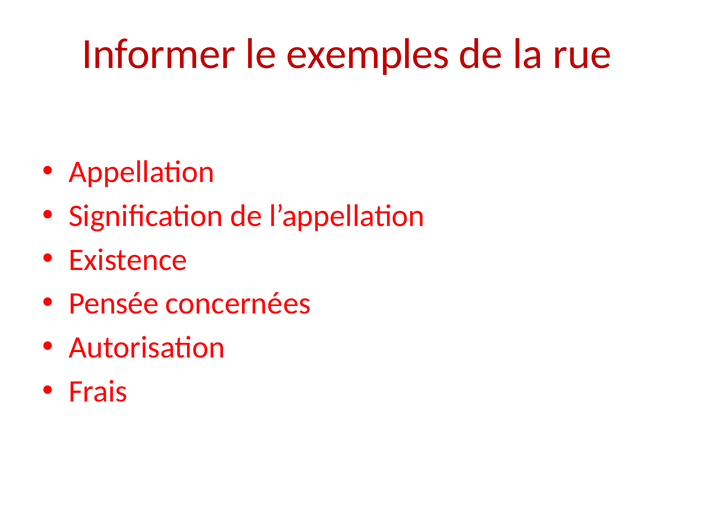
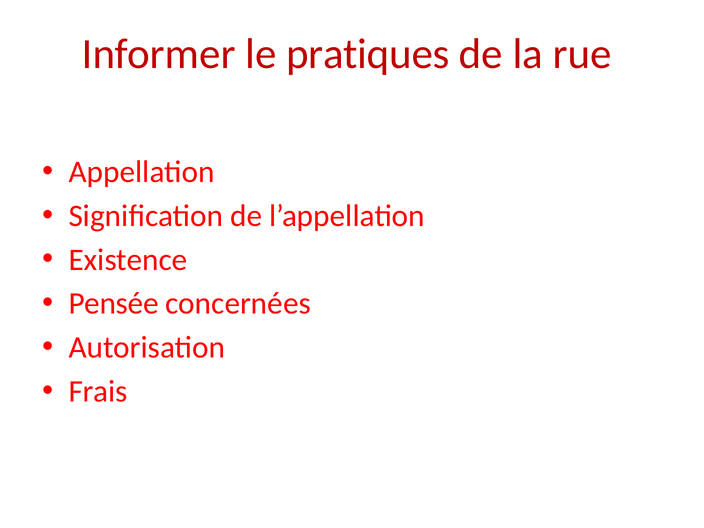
exemples: exemples -> pratiques
